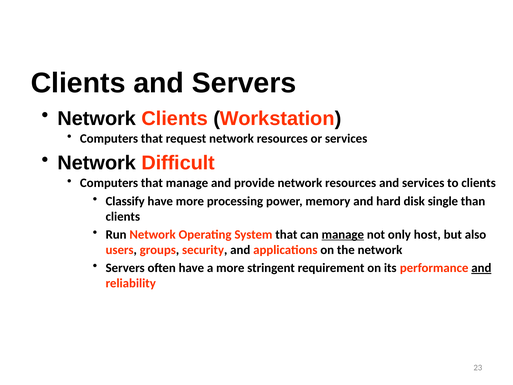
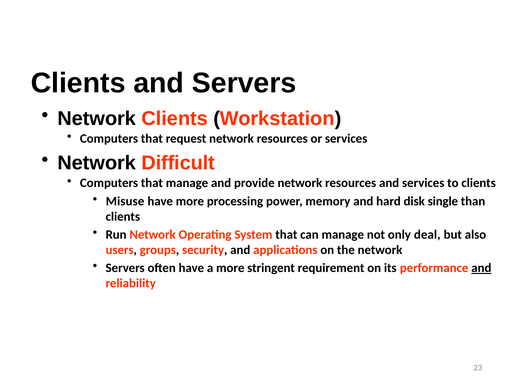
Classify: Classify -> Misuse
manage at (343, 234) underline: present -> none
host: host -> deal
